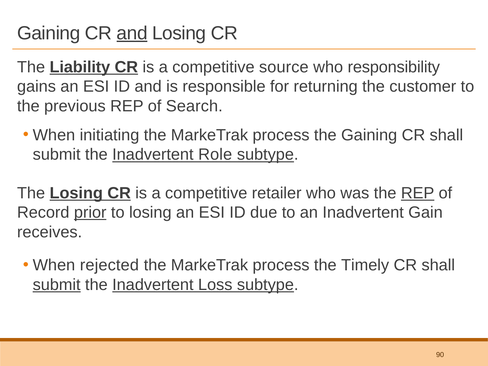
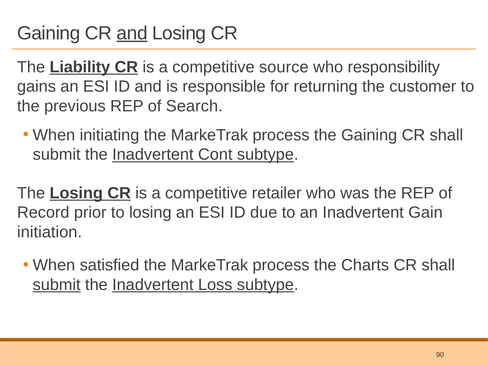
Role: Role -> Cont
REP at (418, 193) underline: present -> none
prior underline: present -> none
receives: receives -> initiation
rejected: rejected -> satisfied
Timely: Timely -> Charts
